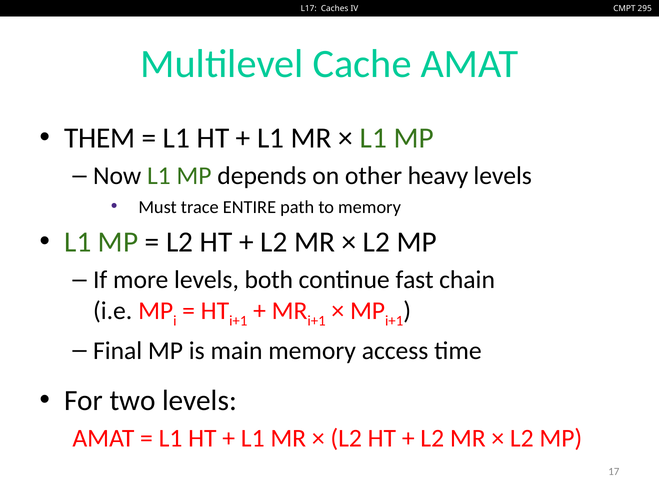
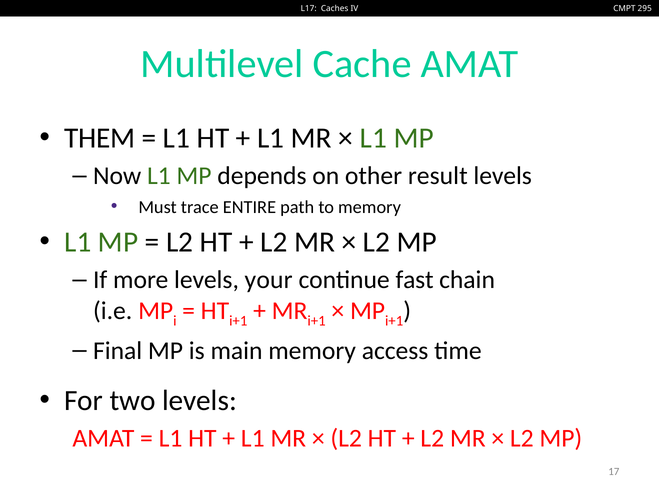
heavy: heavy -> result
both: both -> your
